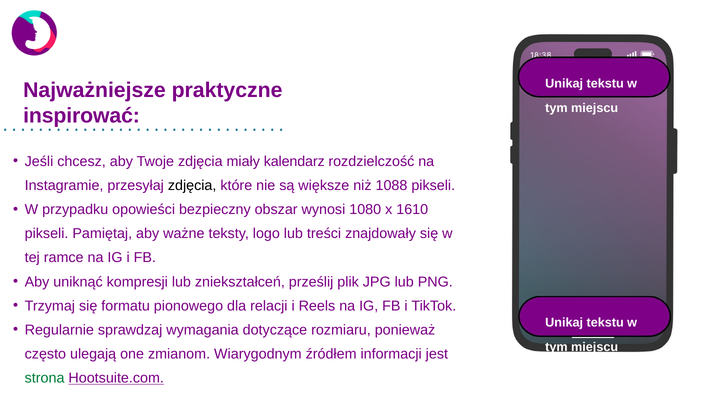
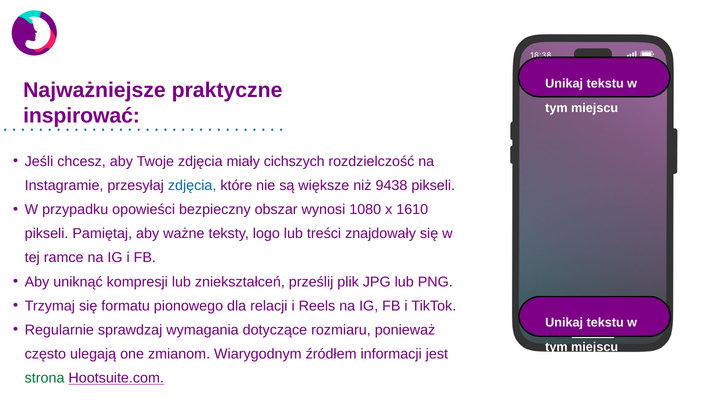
kalendarz: kalendarz -> cichszych
zdjęcia at (192, 186) colour: black -> blue
1088: 1088 -> 9438
